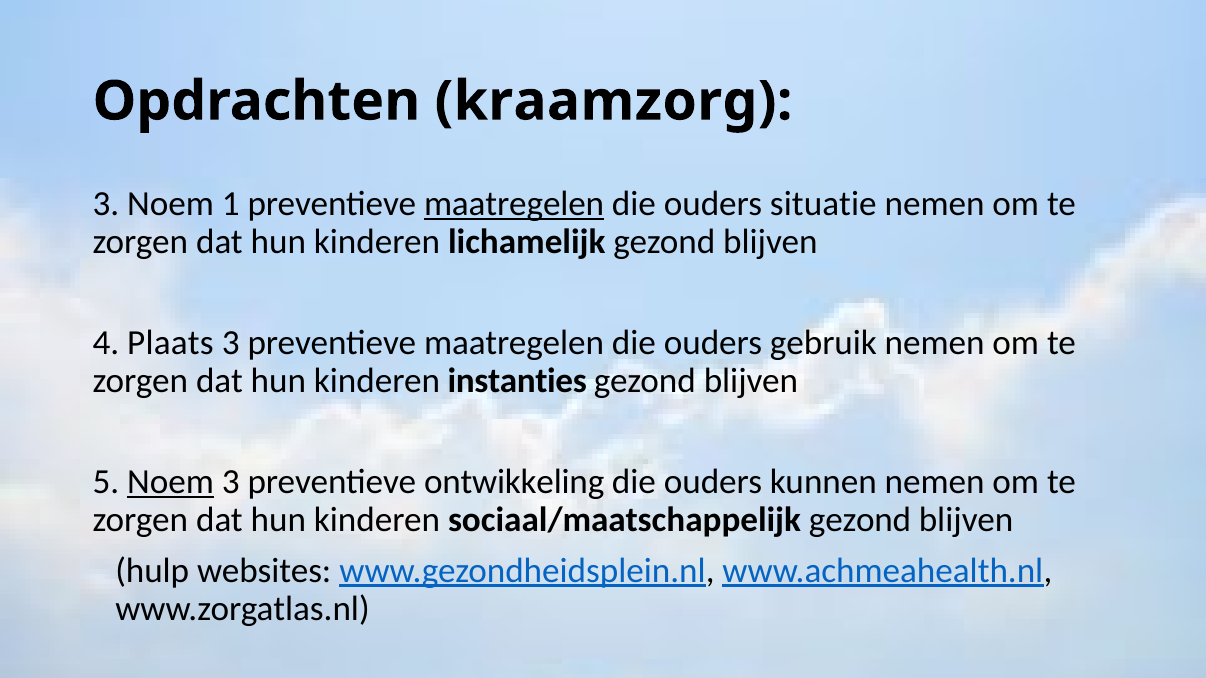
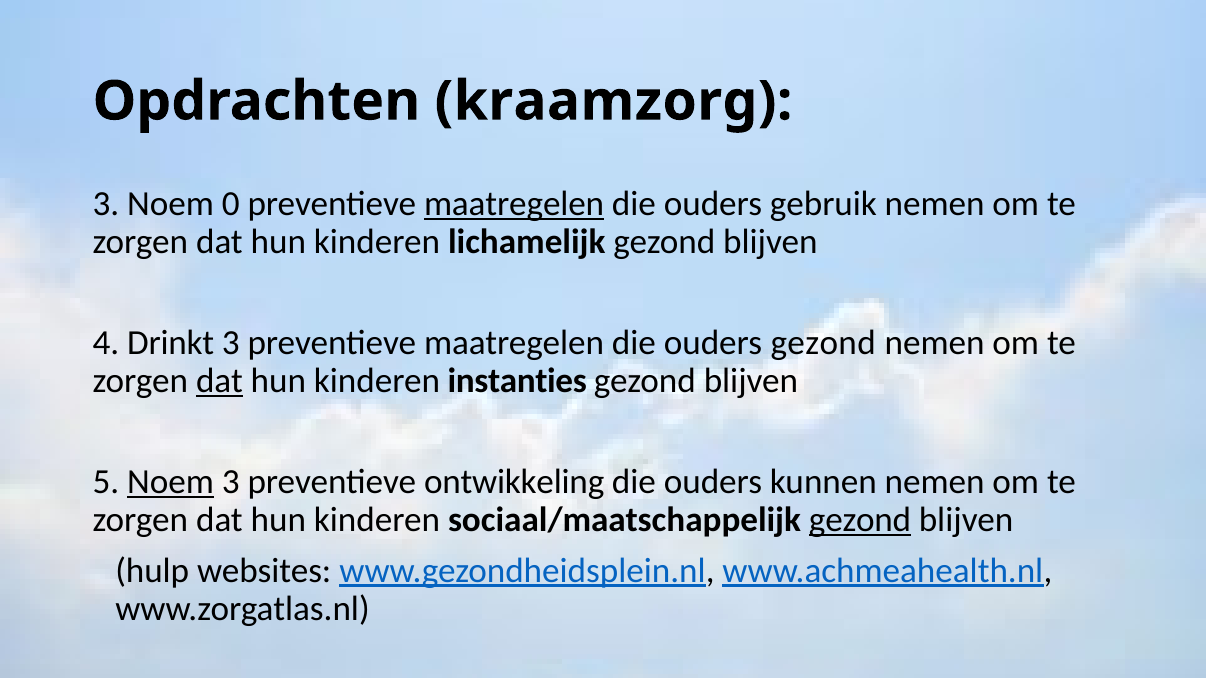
1: 1 -> 0
situatie: situatie -> gebruik
Plaats: Plaats -> Drinkt
ouders gebruik: gebruik -> gezond
dat at (219, 381) underline: none -> present
gezond at (860, 520) underline: none -> present
